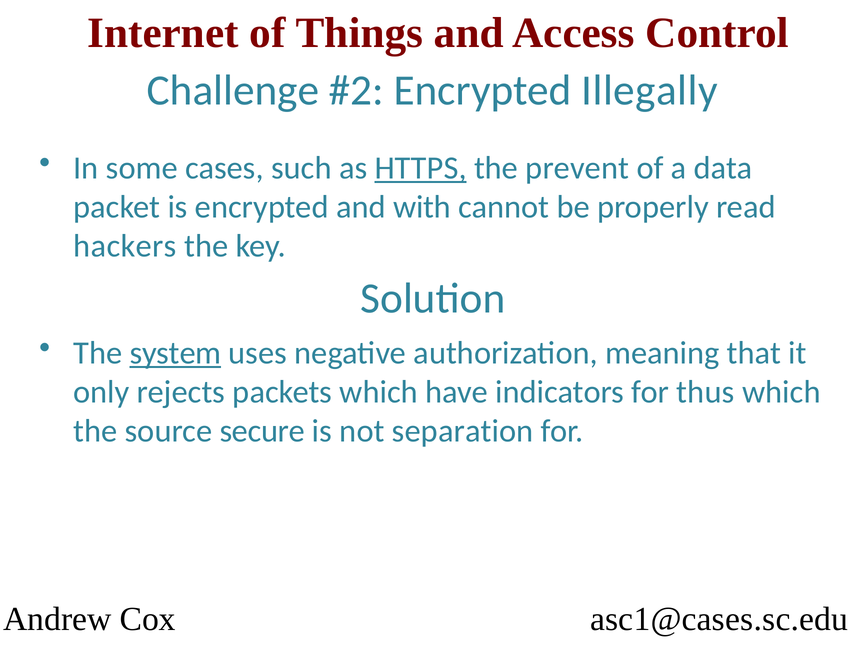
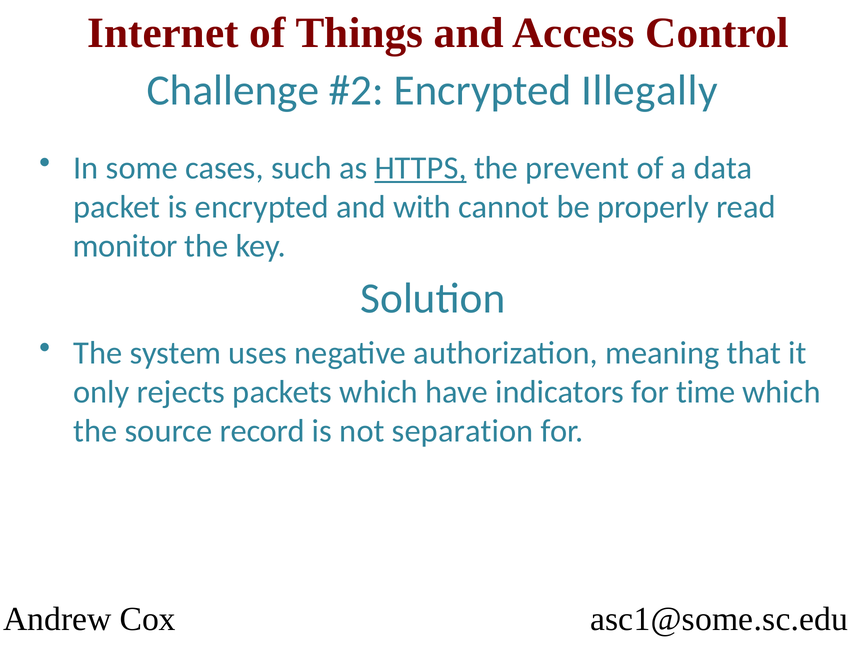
hackers: hackers -> monitor
system underline: present -> none
thus: thus -> time
secure: secure -> record
asc1@cases.sc.edu: asc1@cases.sc.edu -> asc1@some.sc.edu
